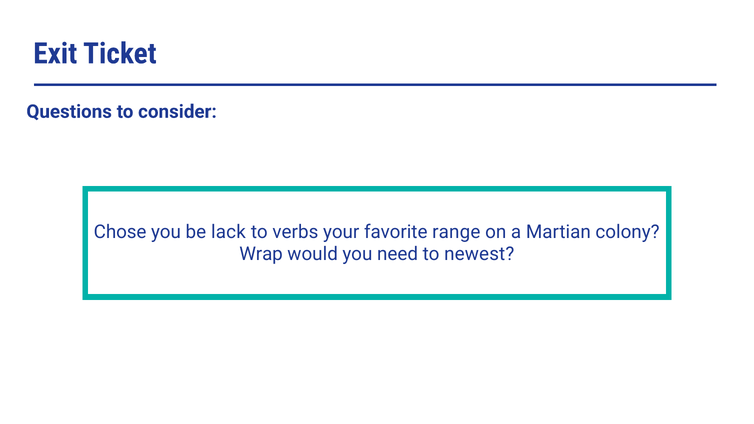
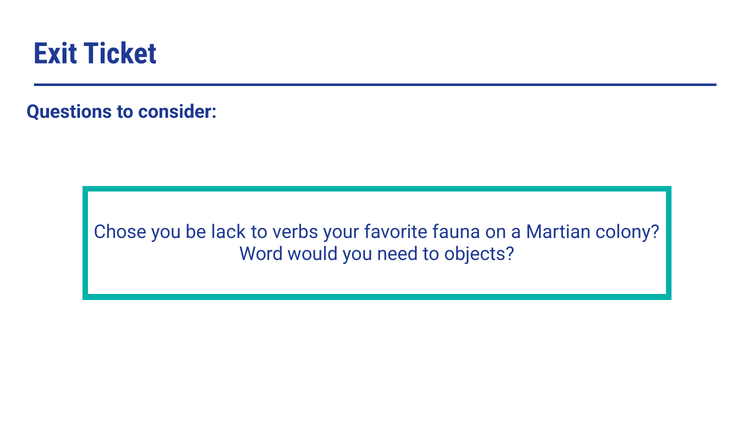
range: range -> fauna
Wrap: Wrap -> Word
newest: newest -> objects
